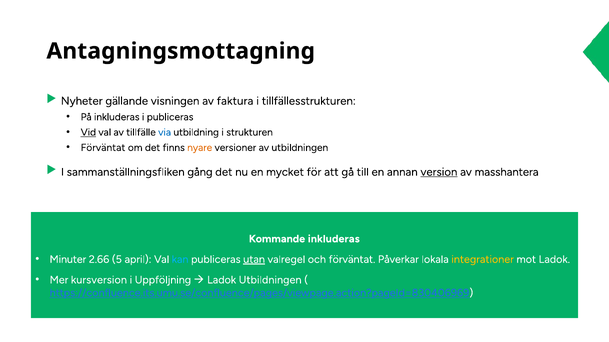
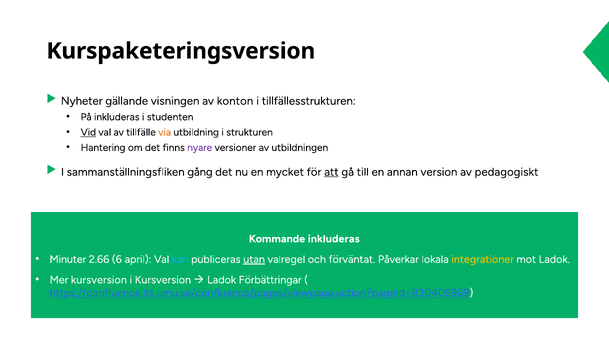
Antagningsmottagning: Antagningsmottagning -> Kurspaketeringsversion
faktura: faktura -> konton
i publiceras: publiceras -> studenten
via colour: blue -> orange
Förväntat at (103, 148): Förväntat -> Hantering
nyare colour: orange -> purple
att underline: none -> present
version underline: present -> none
masshantera: masshantera -> pedagogiskt
5: 5 -> 6
i Uppföljning: Uppföljning -> Kursversion
Ladok Utbildningen: Utbildningen -> Förbättringar
